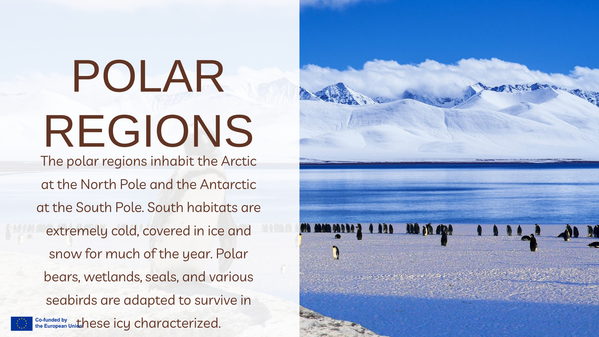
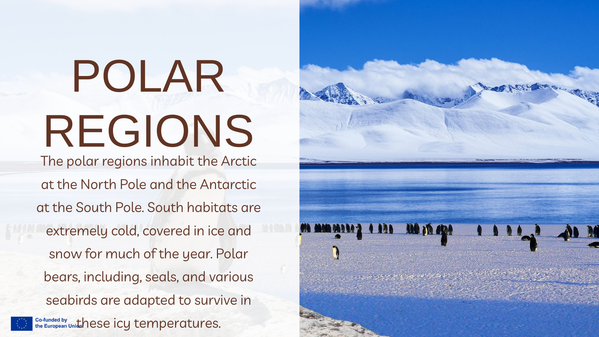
wetlands: wetlands -> including
characterized: characterized -> temperatures
